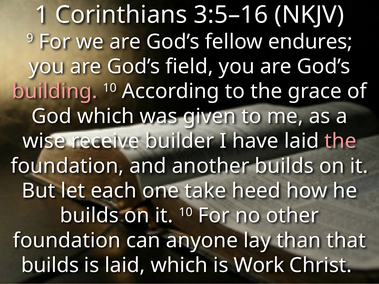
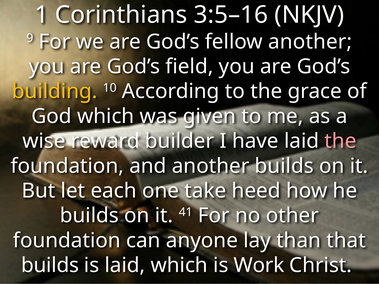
fellow endures: endures -> another
building colour: pink -> yellow
receive: receive -> reward
it 10: 10 -> 41
